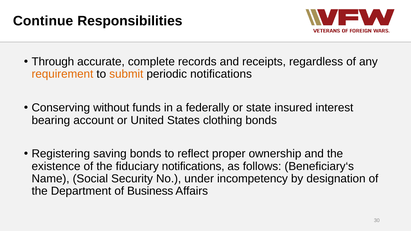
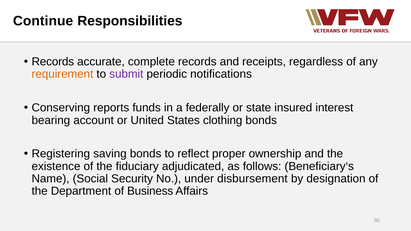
Through at (53, 62): Through -> Records
submit colour: orange -> purple
without: without -> reports
fiduciary notifications: notifications -> adjudicated
incompetency: incompetency -> disbursement
